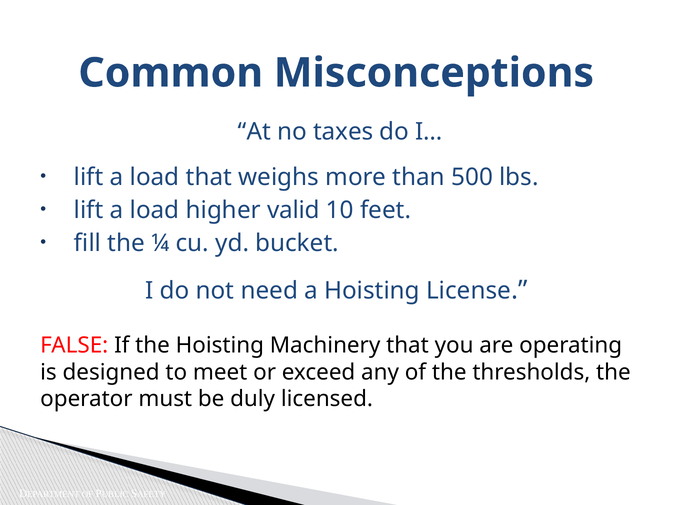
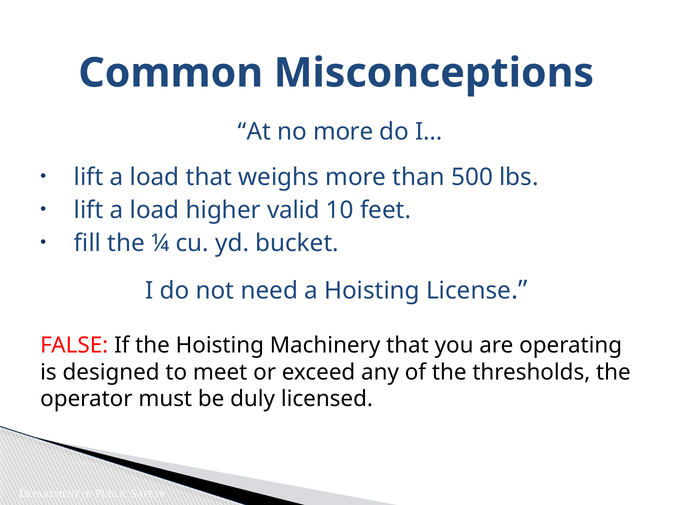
no taxes: taxes -> more
